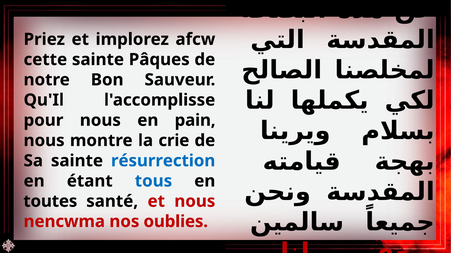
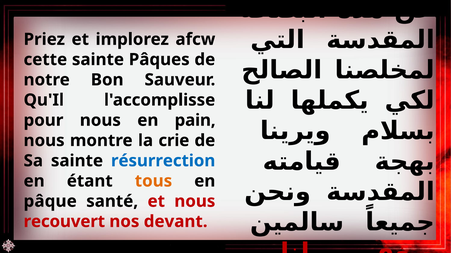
tous colour: blue -> orange
toutes: toutes -> pâque
nencwma: nencwma -> recouvert
oublies: oublies -> devant
